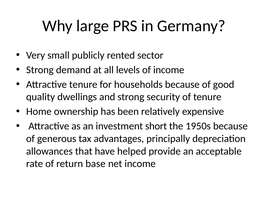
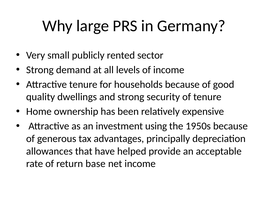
short: short -> using
